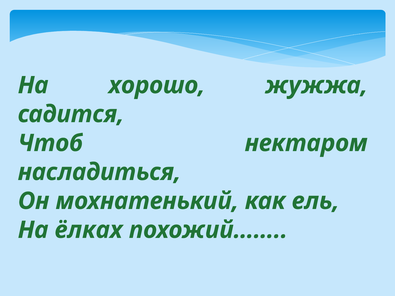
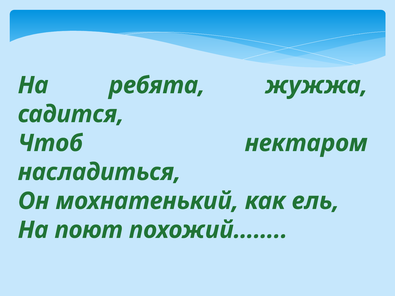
хорошо: хорошо -> ребята
ёлках: ёлках -> поют
